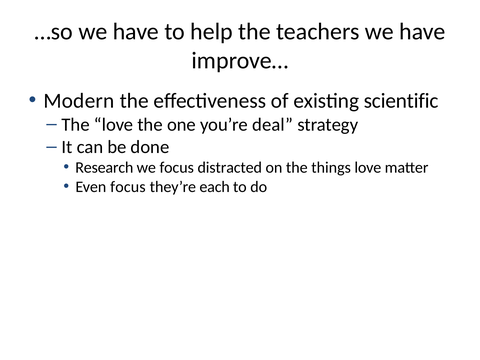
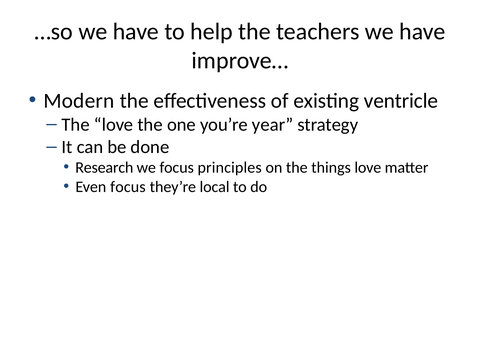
scientific: scientific -> ventricle
deal: deal -> year
distracted: distracted -> principles
each: each -> local
